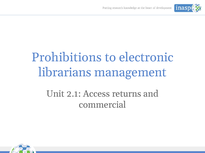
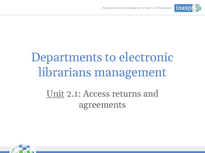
Prohibitions: Prohibitions -> Departments
Unit underline: none -> present
commercial: commercial -> agreements
